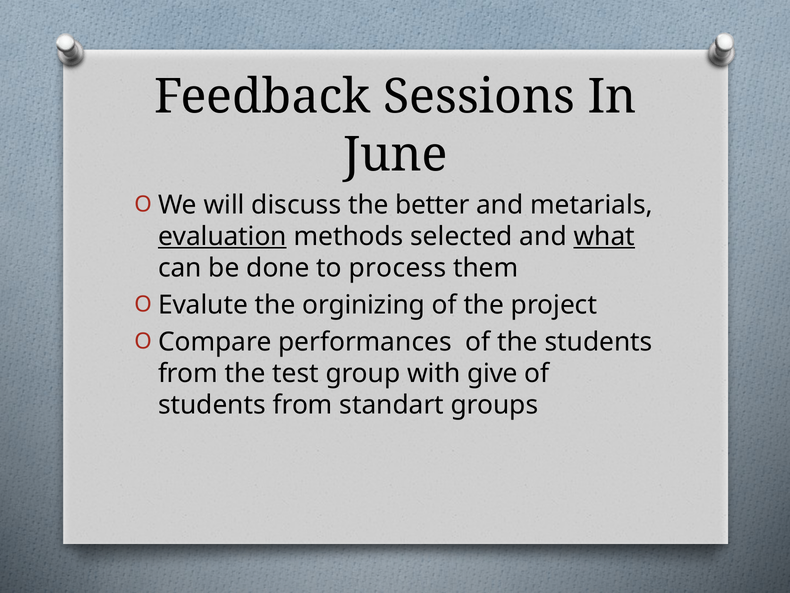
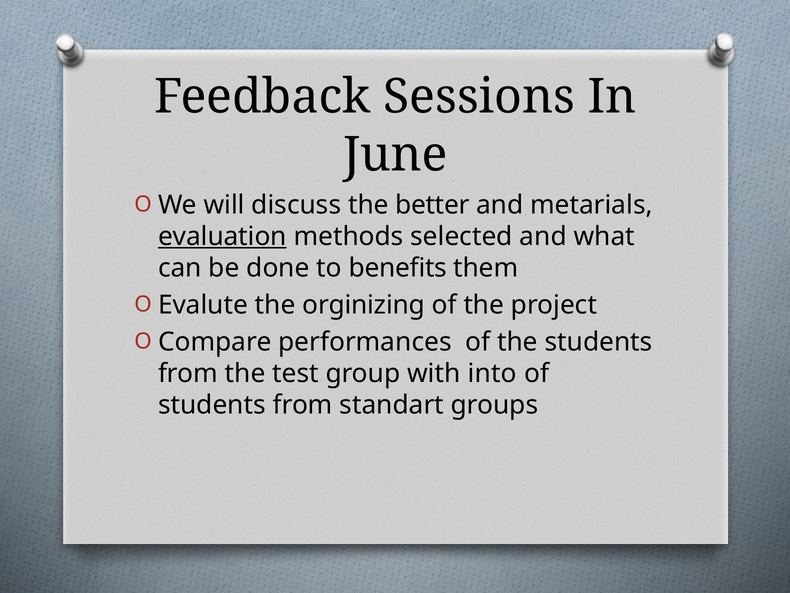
what underline: present -> none
process: process -> benefits
give: give -> into
